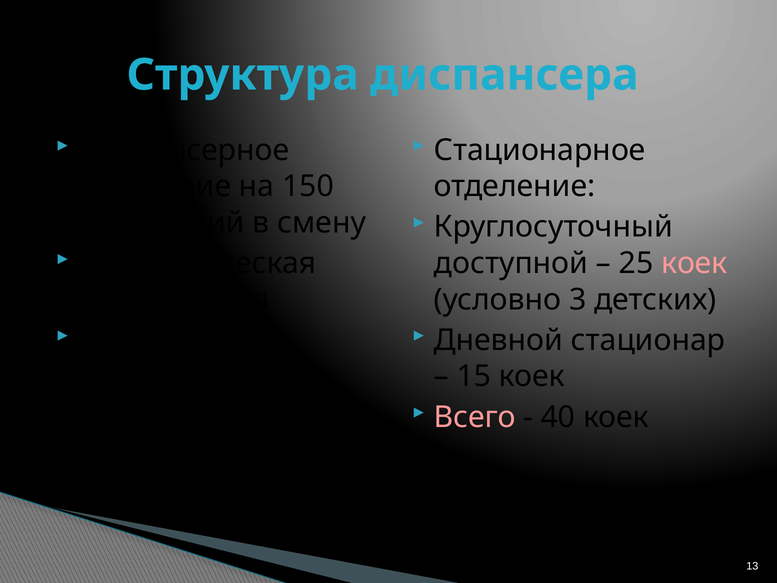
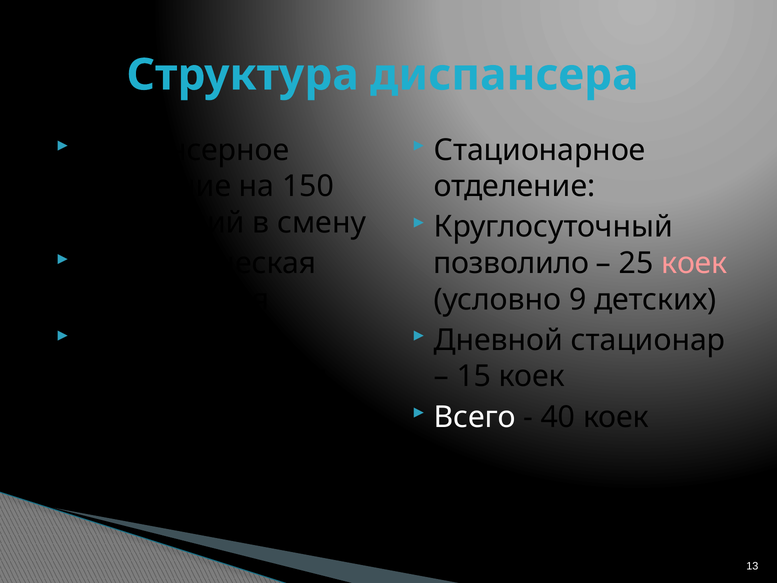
доступной: доступной -> позволило
3: 3 -> 9
Всего colour: pink -> white
